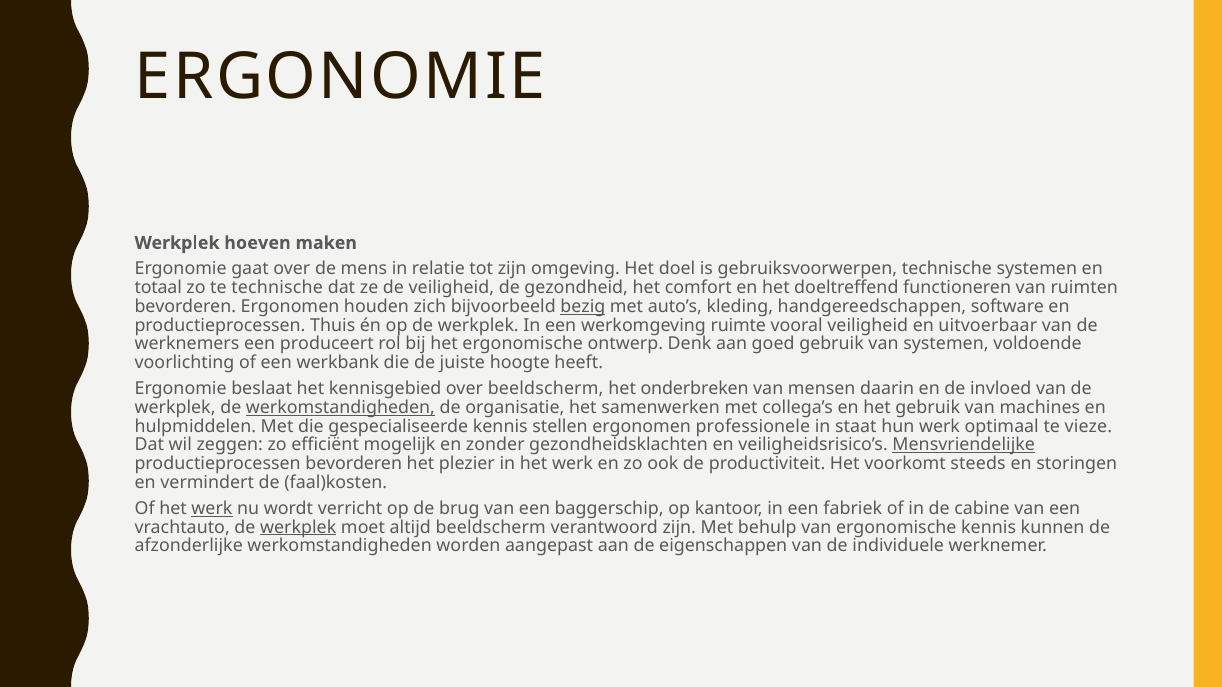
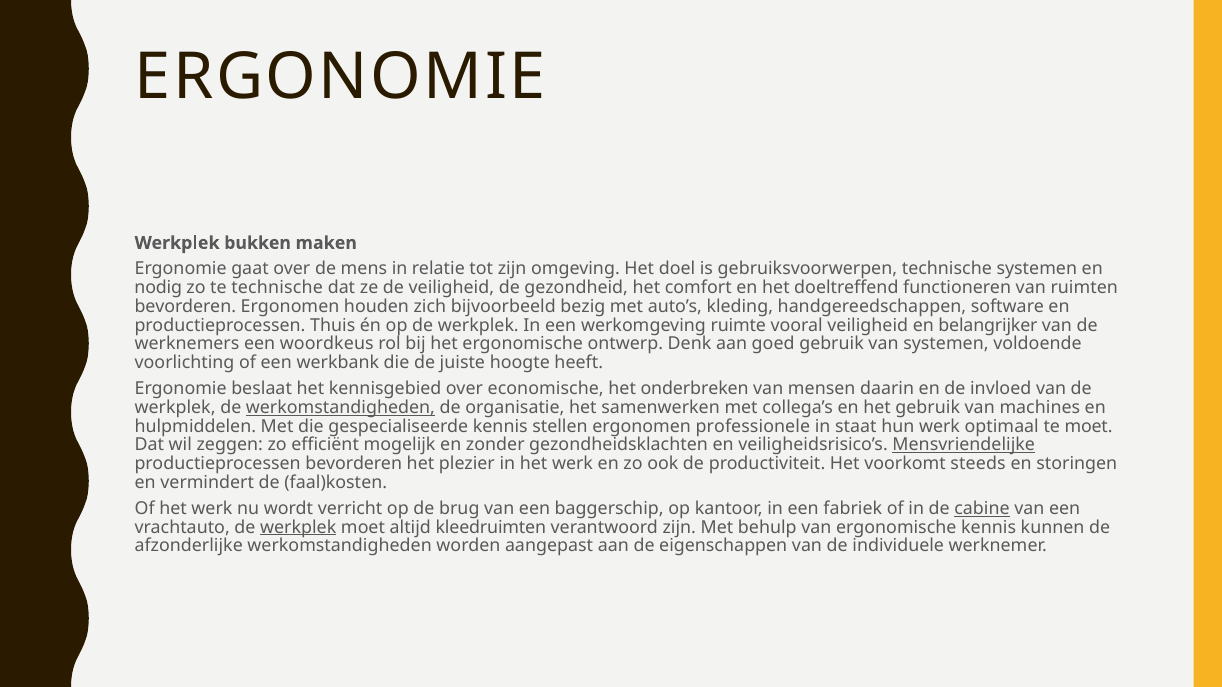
hoeven: hoeven -> bukken
totaal: totaal -> nodig
bezig underline: present -> none
uitvoerbaar: uitvoerbaar -> belangrijker
produceert: produceert -> woordkeus
over beeldscherm: beeldscherm -> economische
te vieze: vieze -> moet
werk at (212, 509) underline: present -> none
cabine underline: none -> present
altijd beeldscherm: beeldscherm -> kleedruimten
